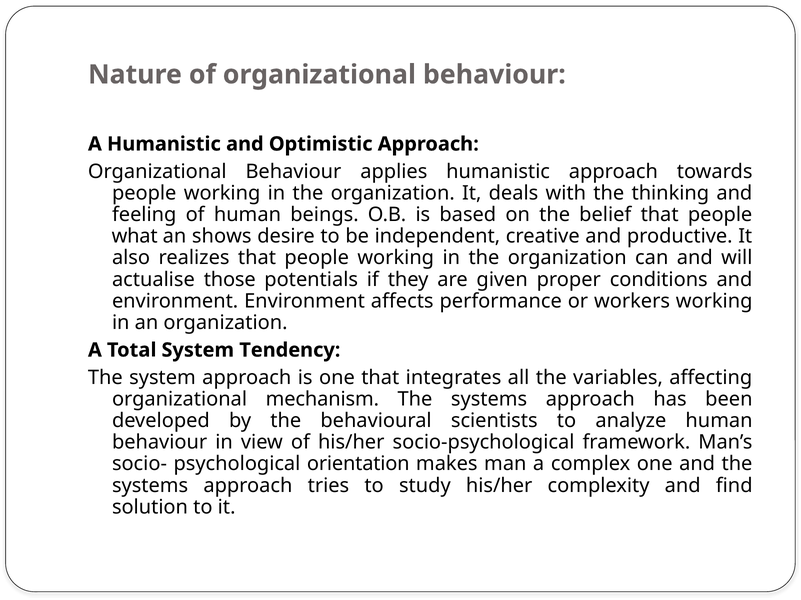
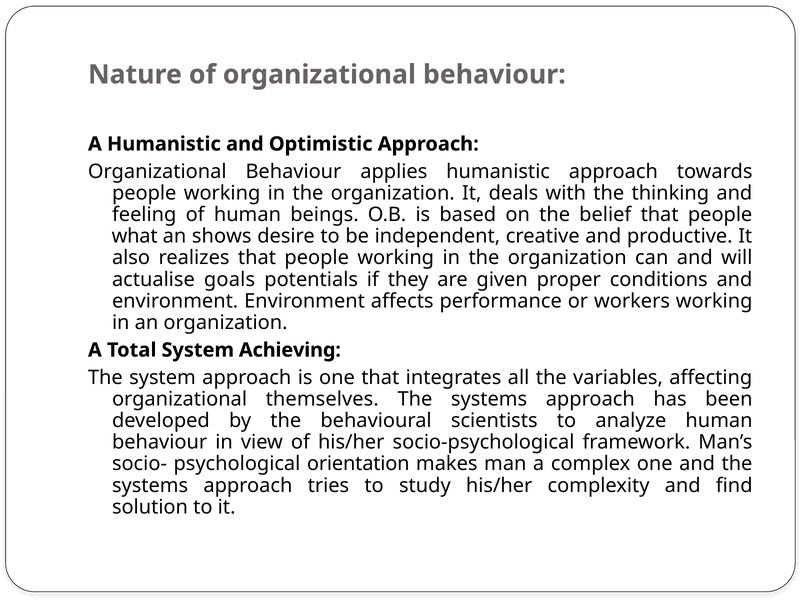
those: those -> goals
Tendency: Tendency -> Achieving
mechanism: mechanism -> themselves
